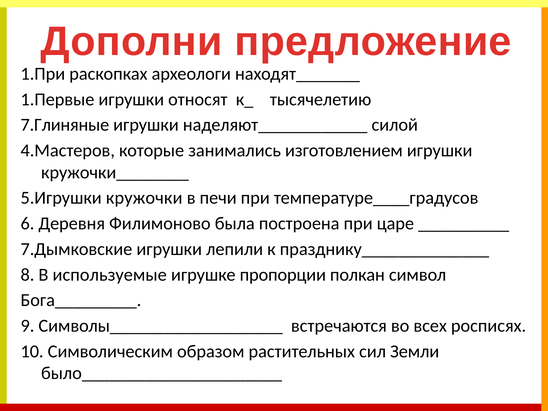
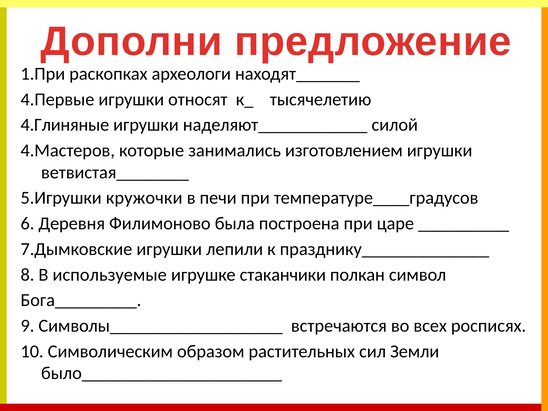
1.Первые: 1.Первые -> 4.Первые
7.Глиняные: 7.Глиняные -> 4.Глиняные
кружочки________: кружочки________ -> ветвистая________
пропорции: пропорции -> стаканчики
